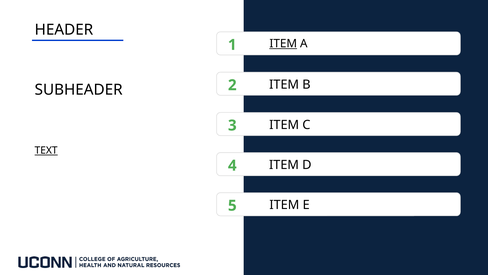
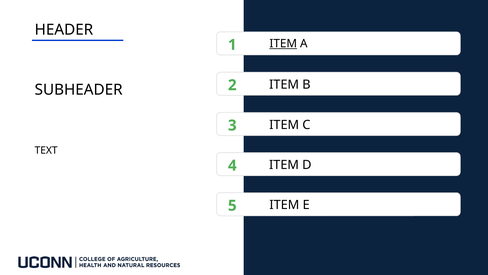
TEXT underline: present -> none
